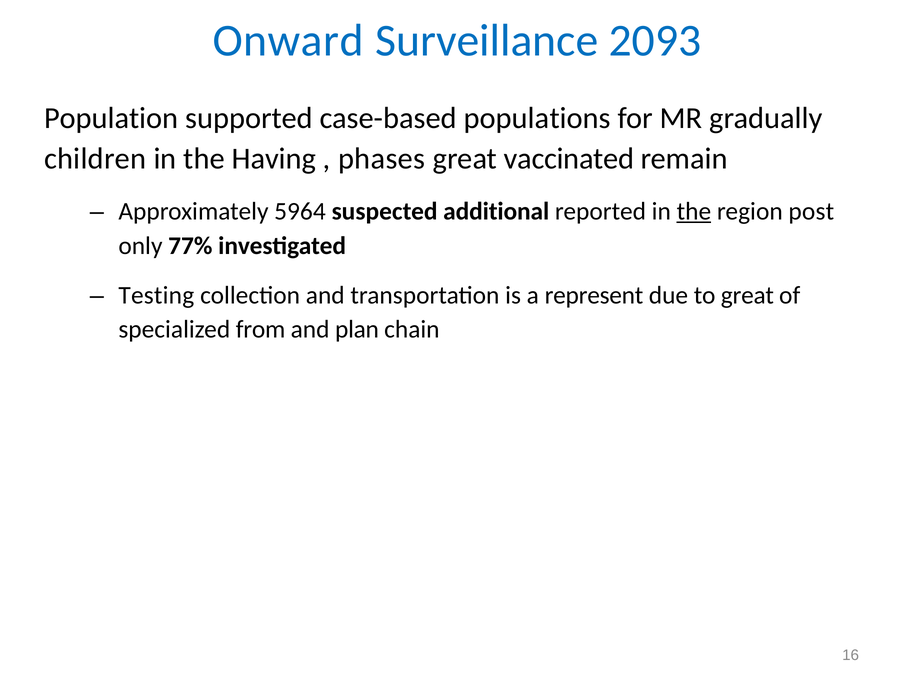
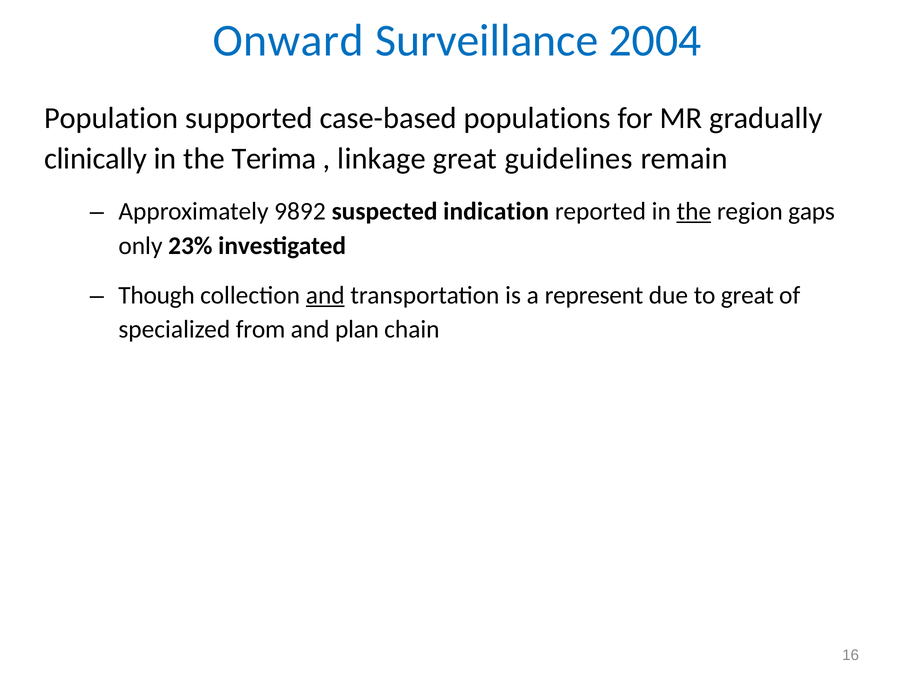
2093: 2093 -> 2004
children: children -> clinically
Having: Having -> Terima
phases: phases -> linkage
vaccinated: vaccinated -> guidelines
5964: 5964 -> 9892
additional: additional -> indication
post: post -> gaps
77%: 77% -> 23%
Testing: Testing -> Though
and at (325, 295) underline: none -> present
